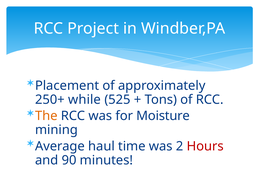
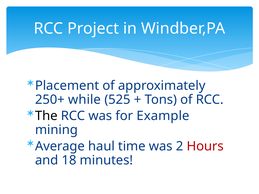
The colour: orange -> black
Moisture: Moisture -> Example
90: 90 -> 18
